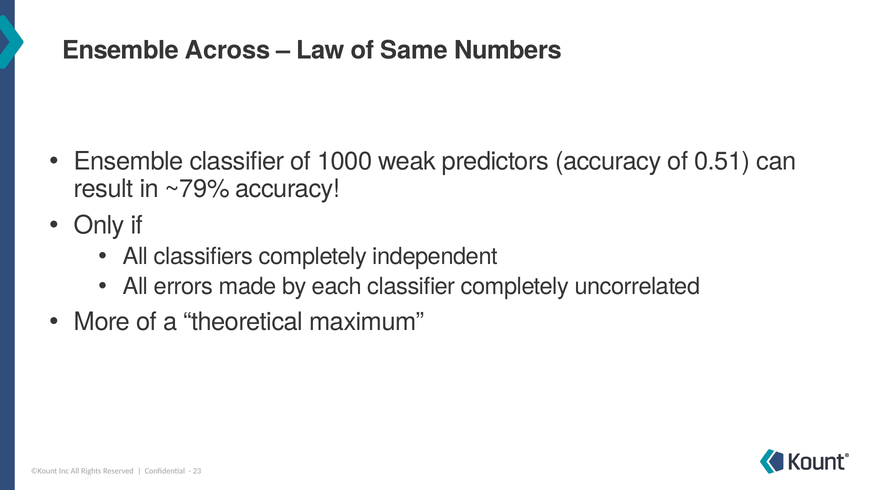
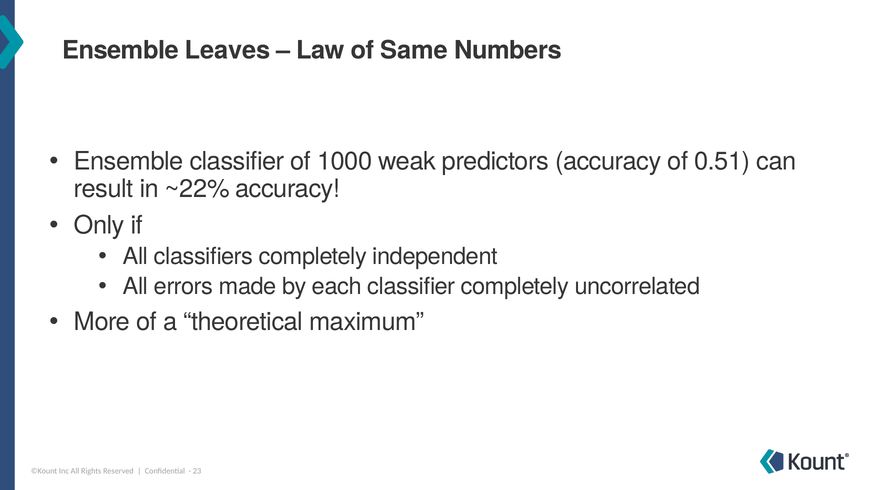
Across: Across -> Leaves
~79%: ~79% -> ~22%
